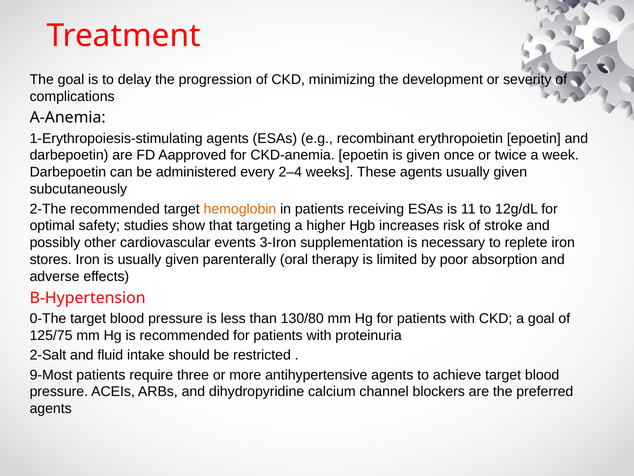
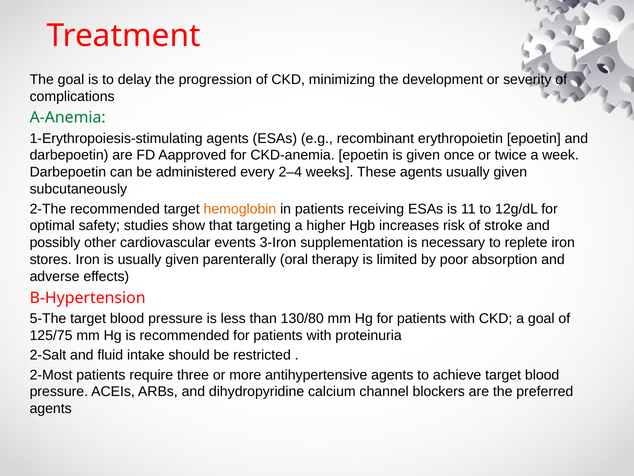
A-Anemia colour: black -> green
0-The: 0-The -> 5-The
9-Most: 9-Most -> 2-Most
